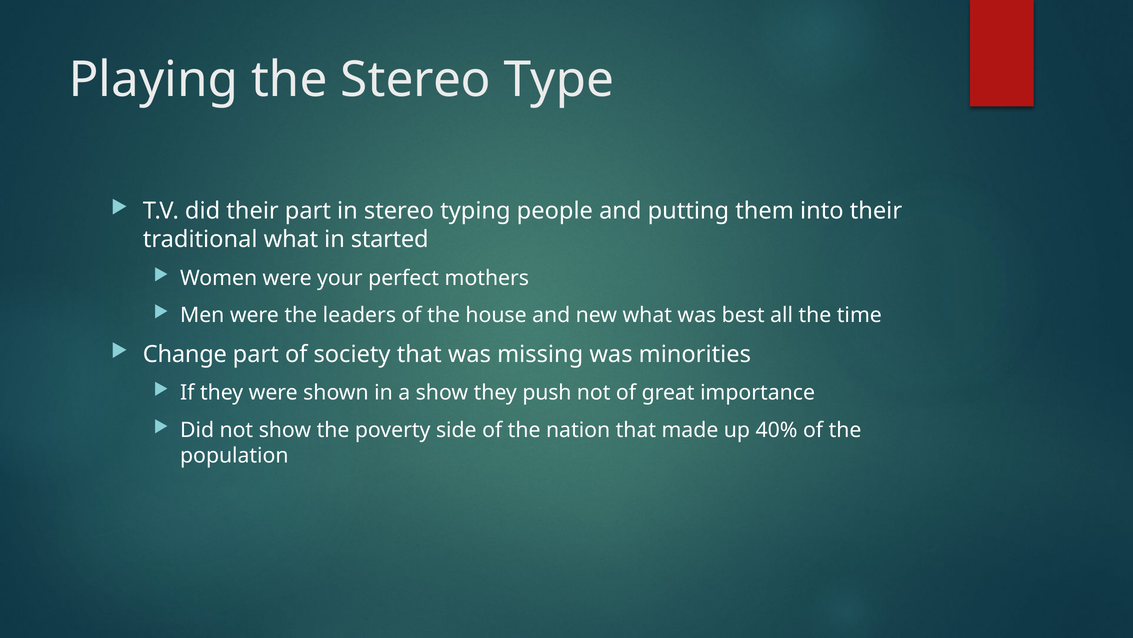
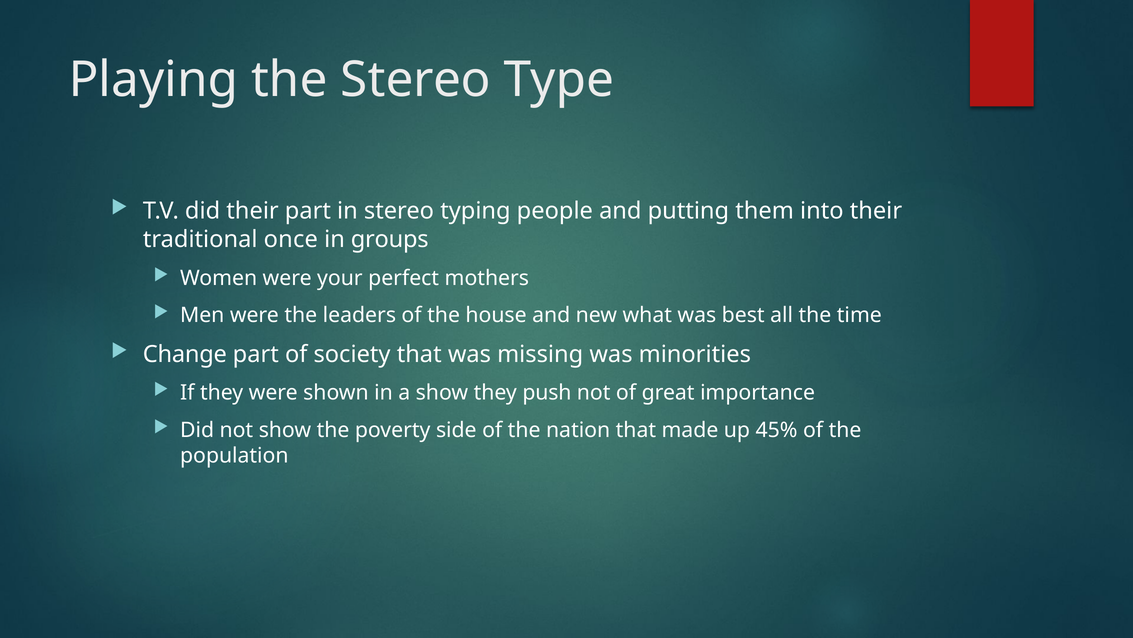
traditional what: what -> once
started: started -> groups
40%: 40% -> 45%
